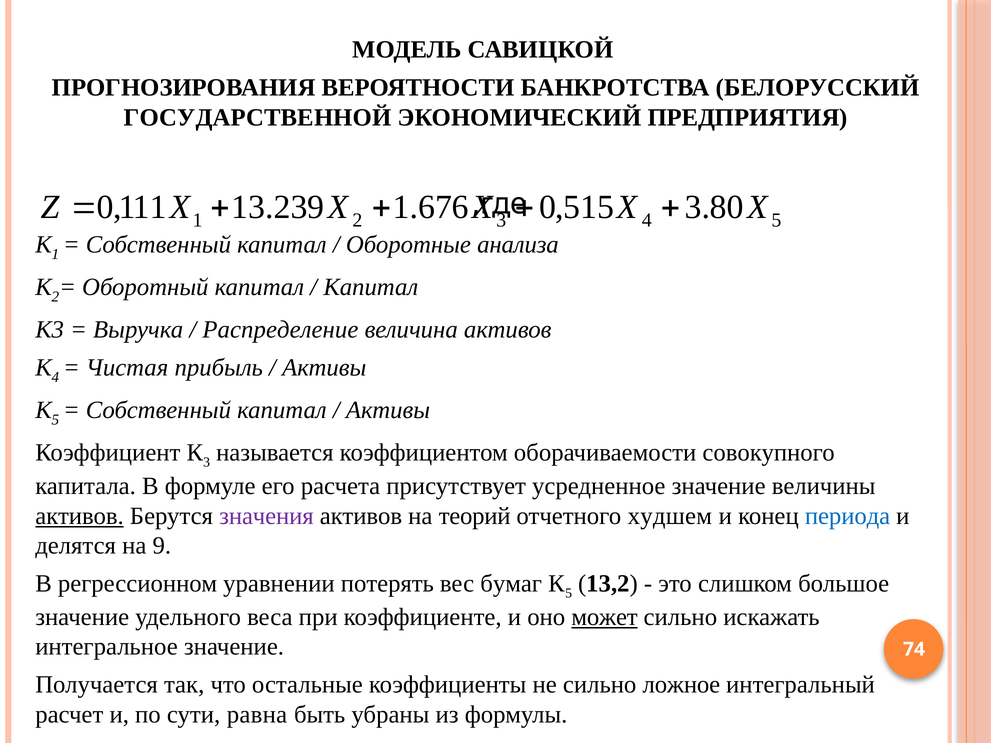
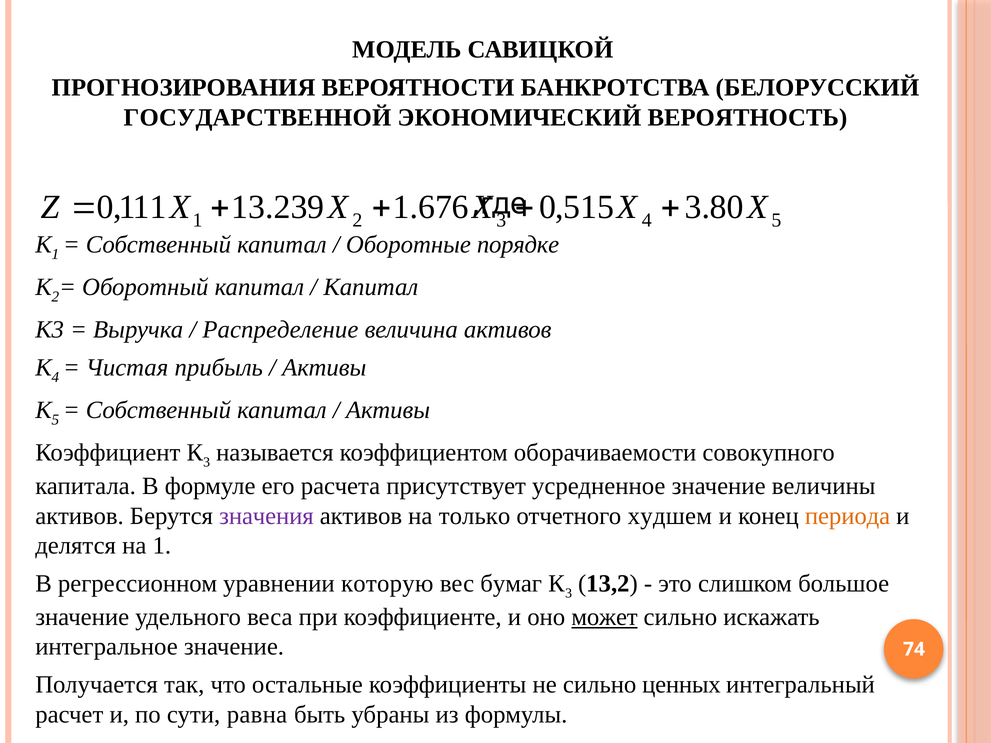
ПРЕДПРИЯТИЯ: ПРЕДПРИЯТИЯ -> ВЕРОЯТНОСТЬ
анализа: анализа -> порядке
активов at (79, 516) underline: present -> none
теорий: теорий -> только
периода colour: blue -> orange
на 9: 9 -> 1
потерять: потерять -> которую
5 at (569, 593): 5 -> 3
ложное: ложное -> ценных
